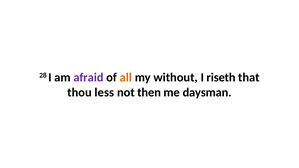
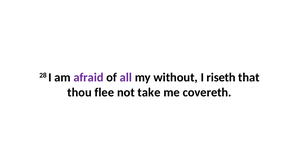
all colour: orange -> purple
less: less -> flee
then: then -> take
daysman: daysman -> covereth
